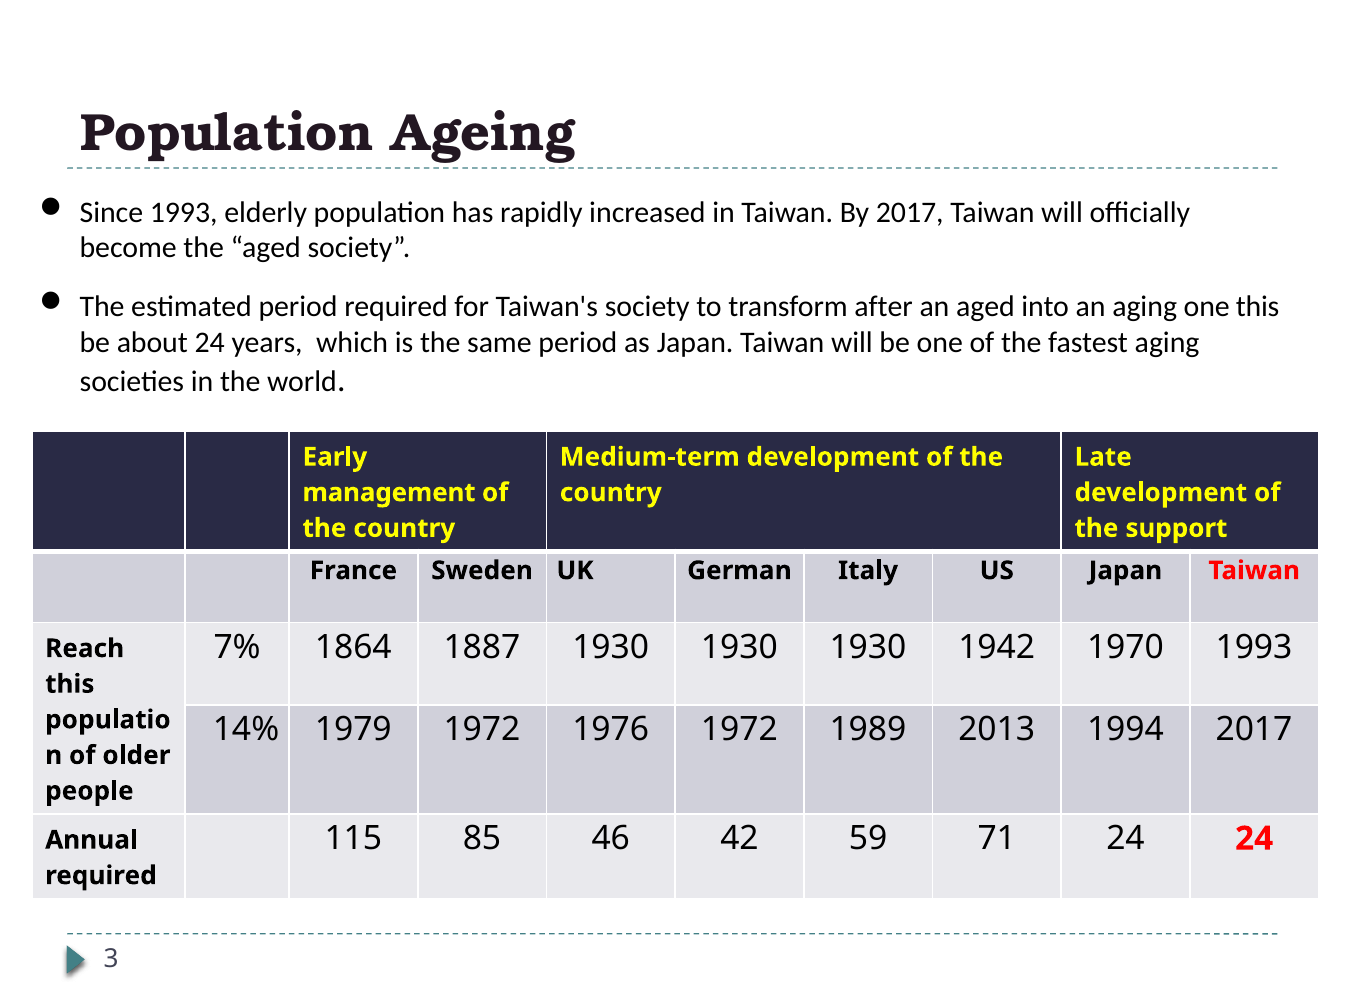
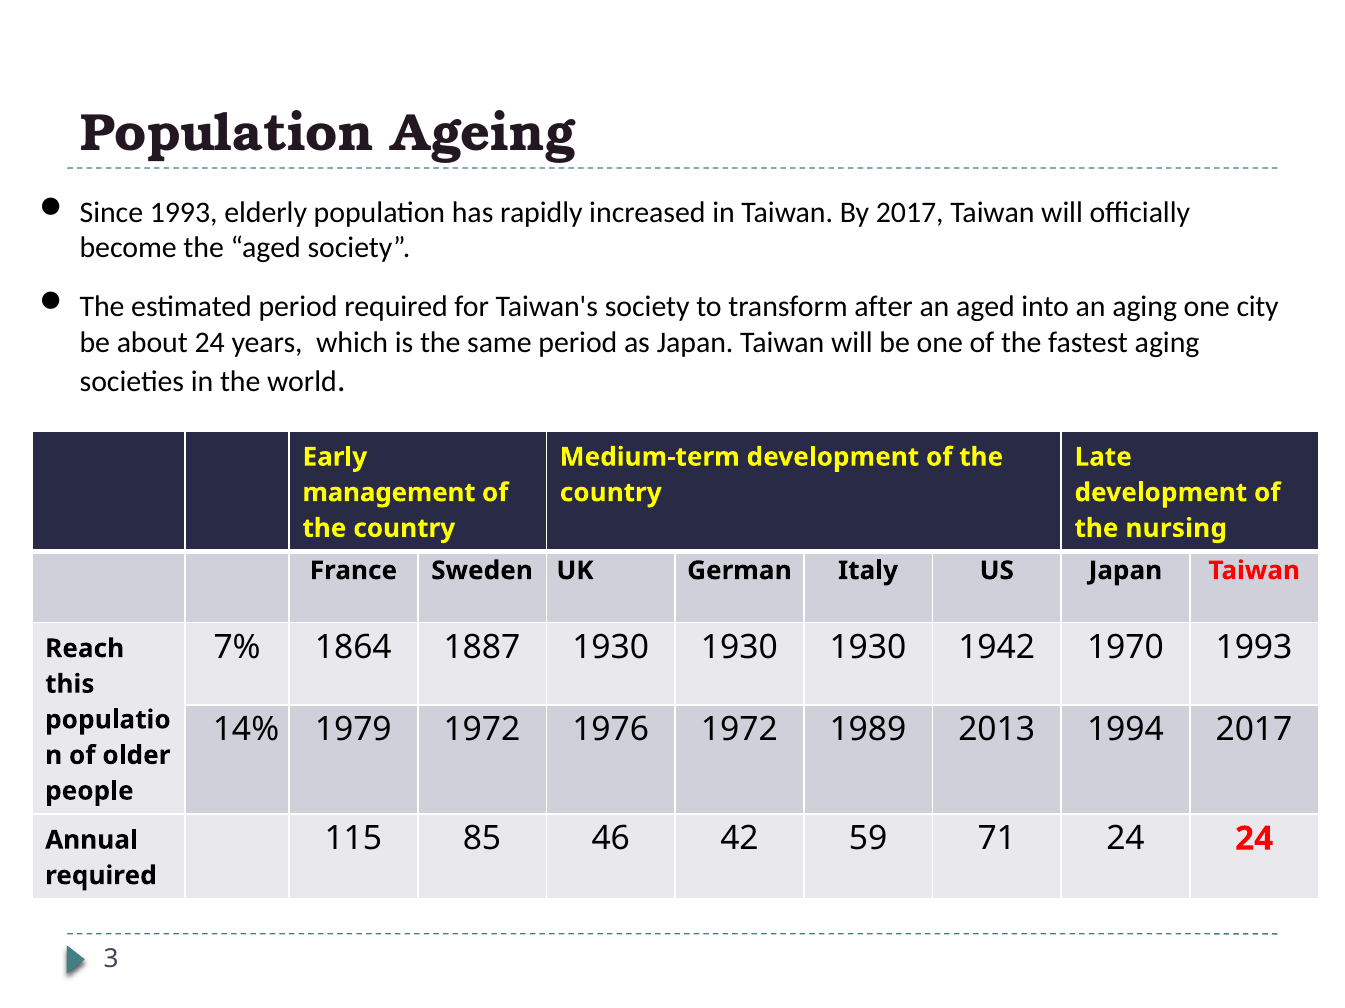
one this: this -> city
support: support -> nursing
